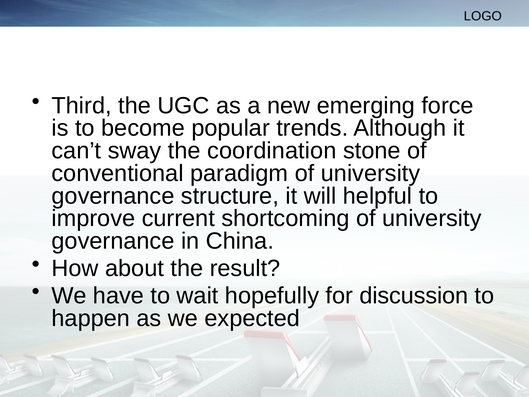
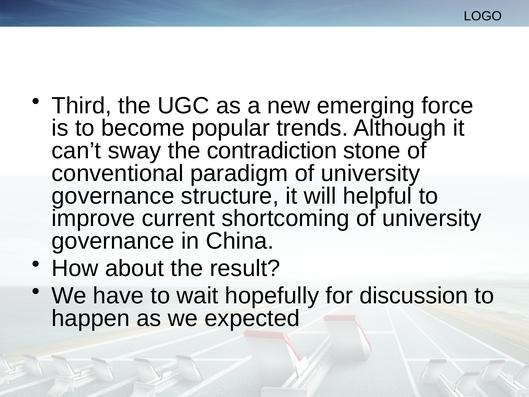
coordination: coordination -> contradiction
